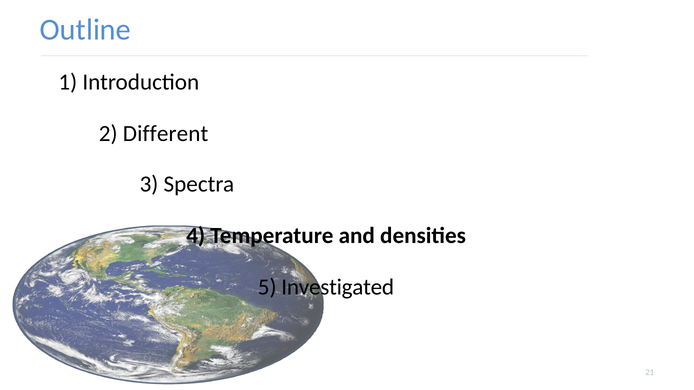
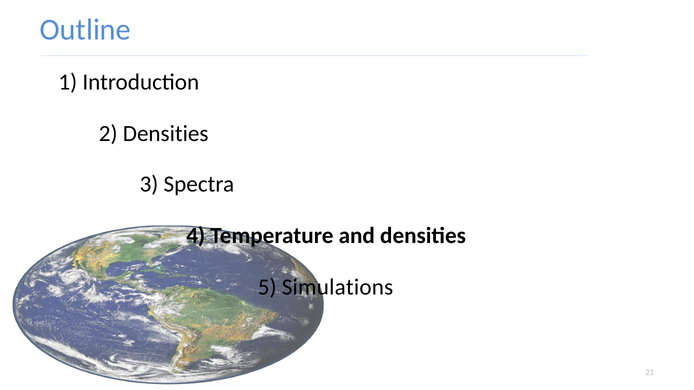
2 Different: Different -> Densities
Investigated: Investigated -> Simulations
